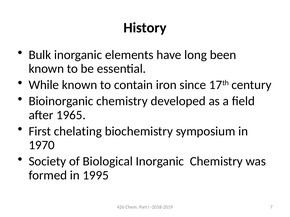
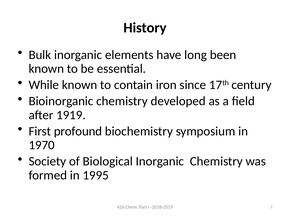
1965: 1965 -> 1919
chelating: chelating -> profound
